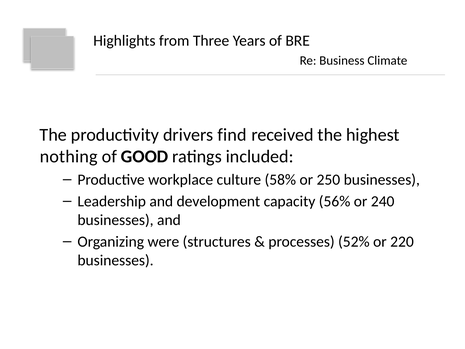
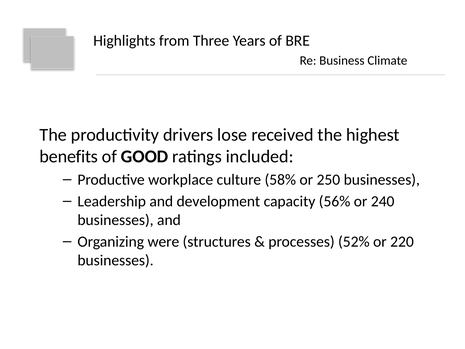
find: find -> lose
nothing: nothing -> benefits
